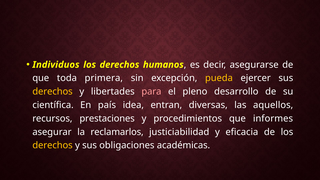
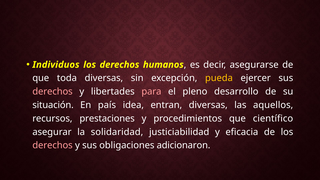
toda primera: primera -> diversas
derechos at (53, 92) colour: yellow -> pink
científica: científica -> situación
informes: informes -> científico
reclamarlos: reclamarlos -> solidaridad
derechos at (53, 145) colour: yellow -> pink
académicas: académicas -> adicionaron
